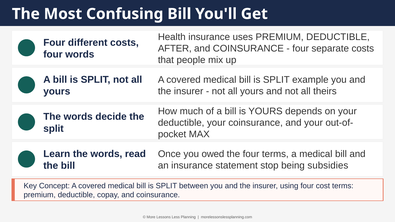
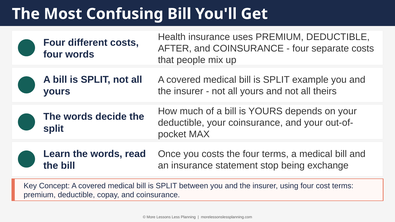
you owed: owed -> costs
subsidies: subsidies -> exchange
